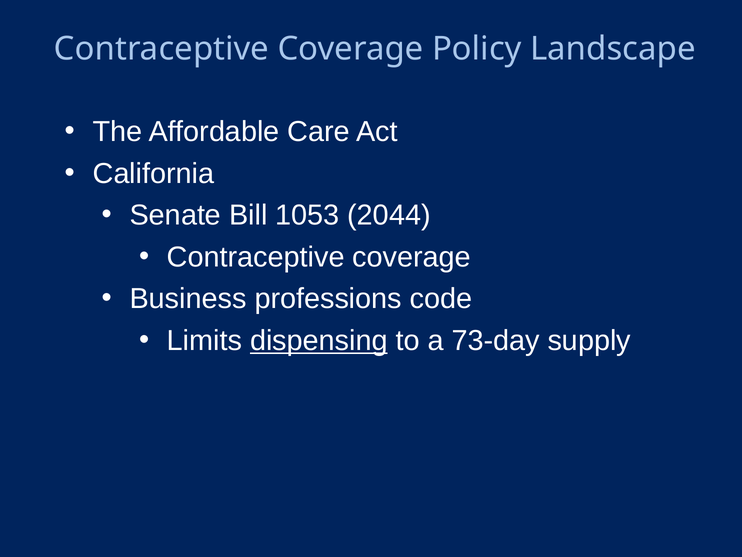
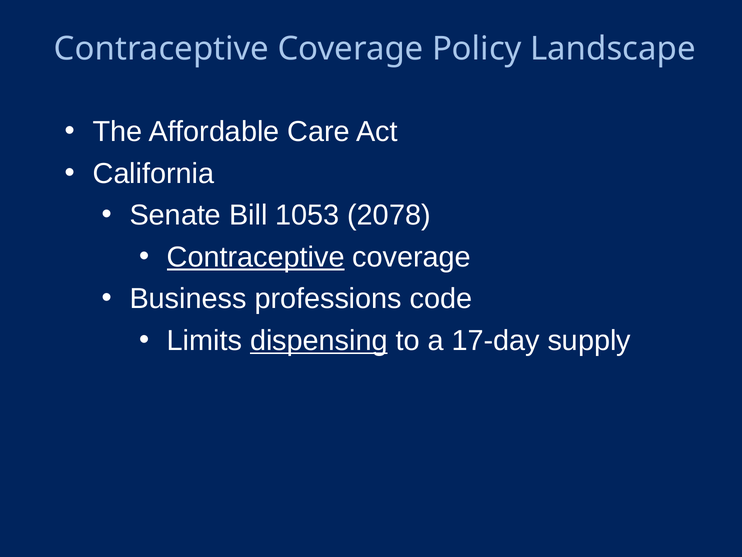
2044: 2044 -> 2078
Contraceptive at (256, 257) underline: none -> present
73-day: 73-day -> 17-day
